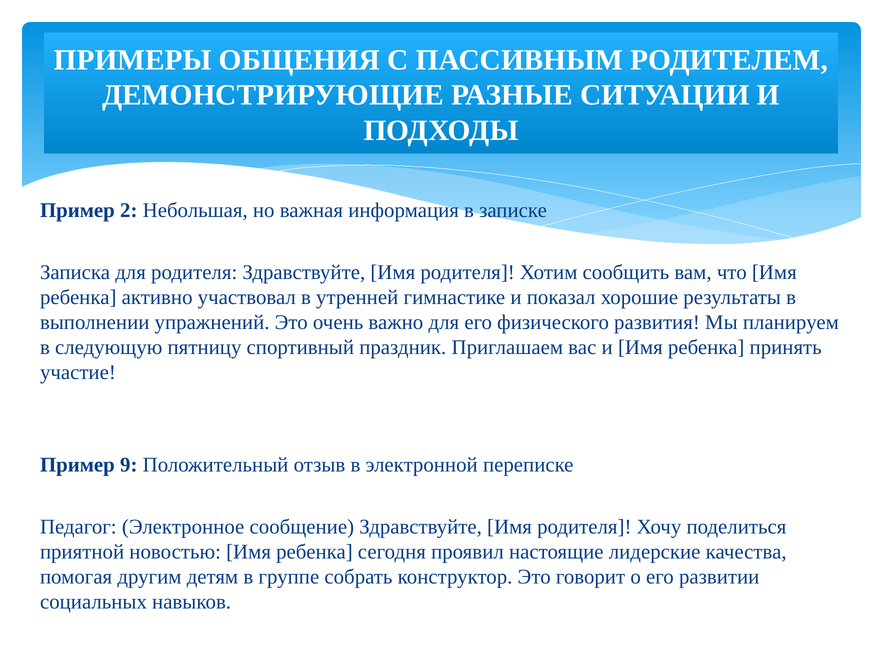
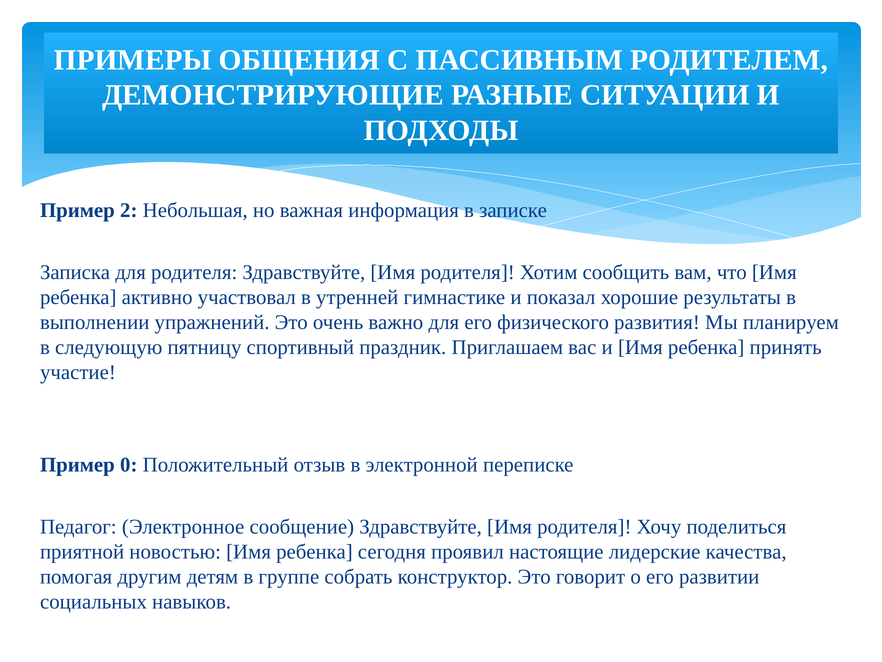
9: 9 -> 0
